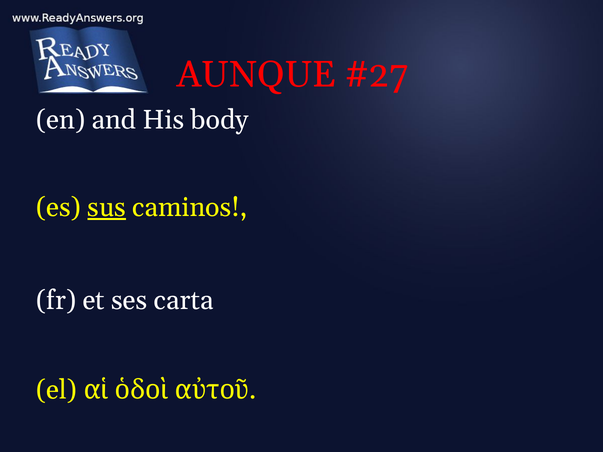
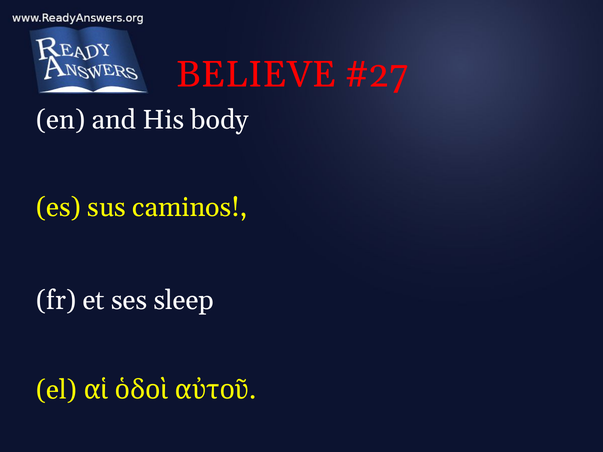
AUNQUE: AUNQUE -> BELIEVE
sus underline: present -> none
carta: carta -> sleep
